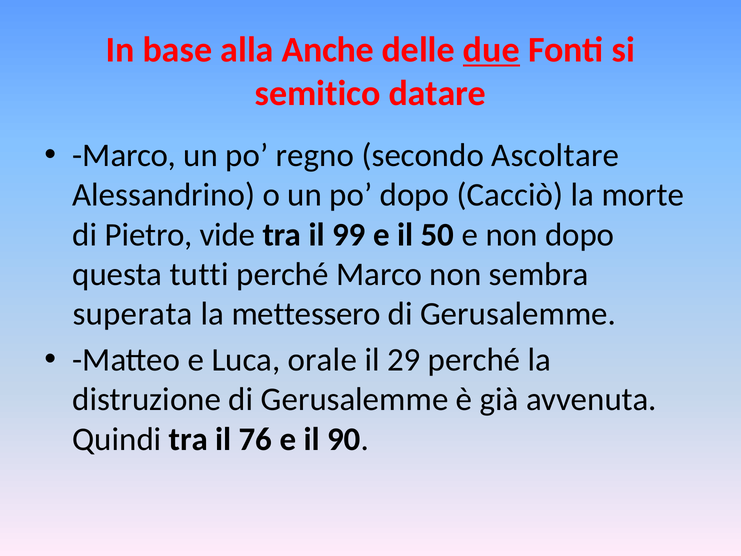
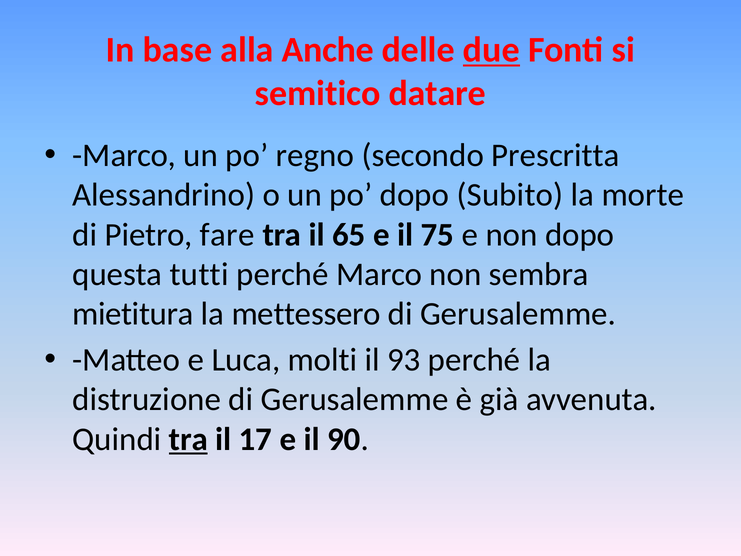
Ascoltare: Ascoltare -> Prescritta
Cacciò: Cacciò -> Subito
vide: vide -> fare
99: 99 -> 65
50: 50 -> 75
superata: superata -> mietitura
orale: orale -> molti
29: 29 -> 93
tra at (188, 439) underline: none -> present
76: 76 -> 17
